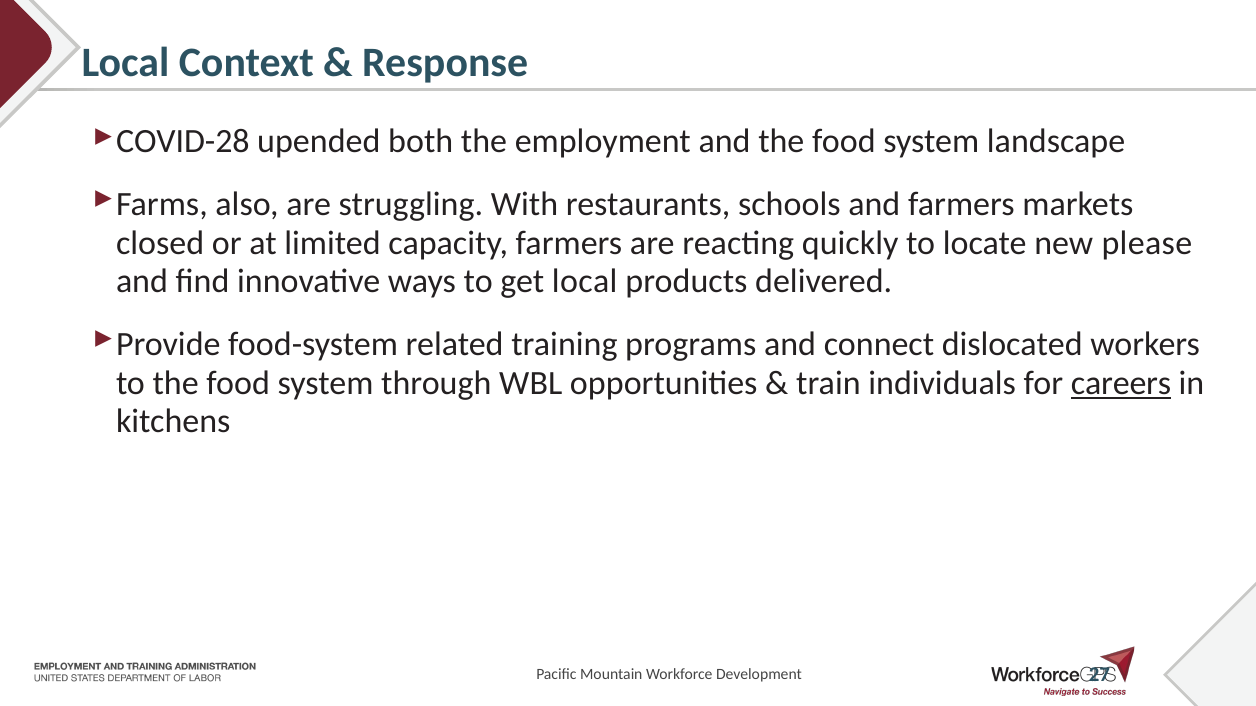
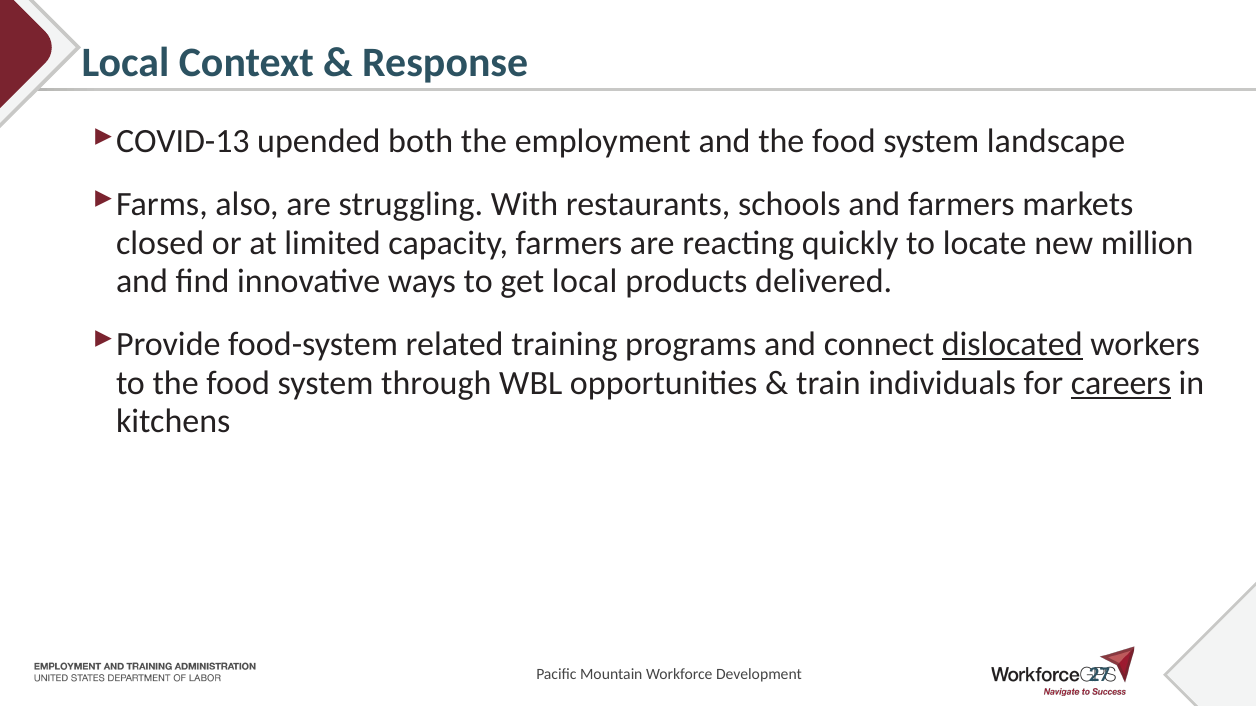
COVID-28: COVID-28 -> COVID-13
please: please -> million
dislocated underline: none -> present
